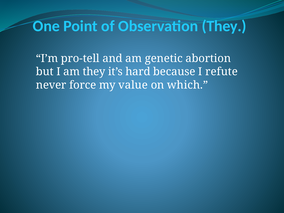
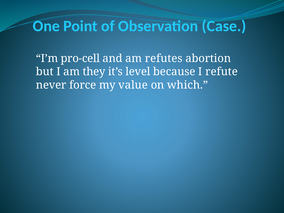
Observation They: They -> Case
pro-tell: pro-tell -> pro-cell
genetic: genetic -> refutes
hard: hard -> level
